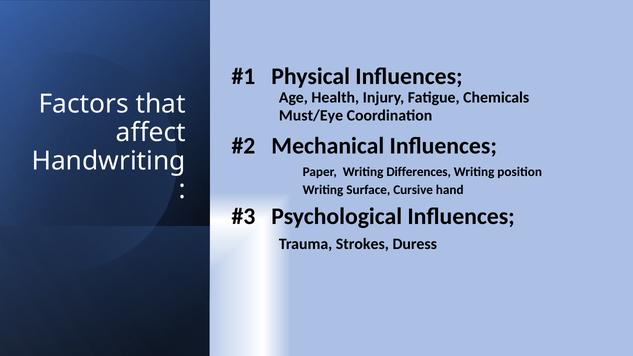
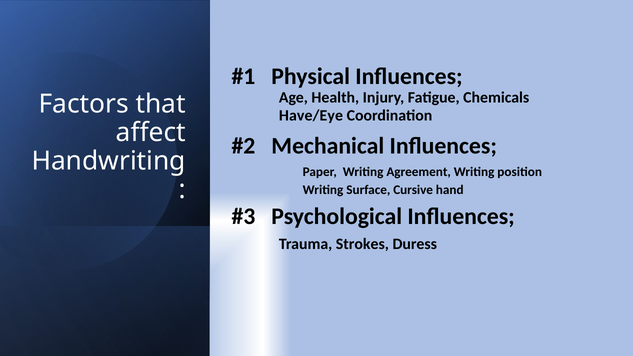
Must/Eye: Must/Eye -> Have/Eye
Differences: Differences -> Agreement
